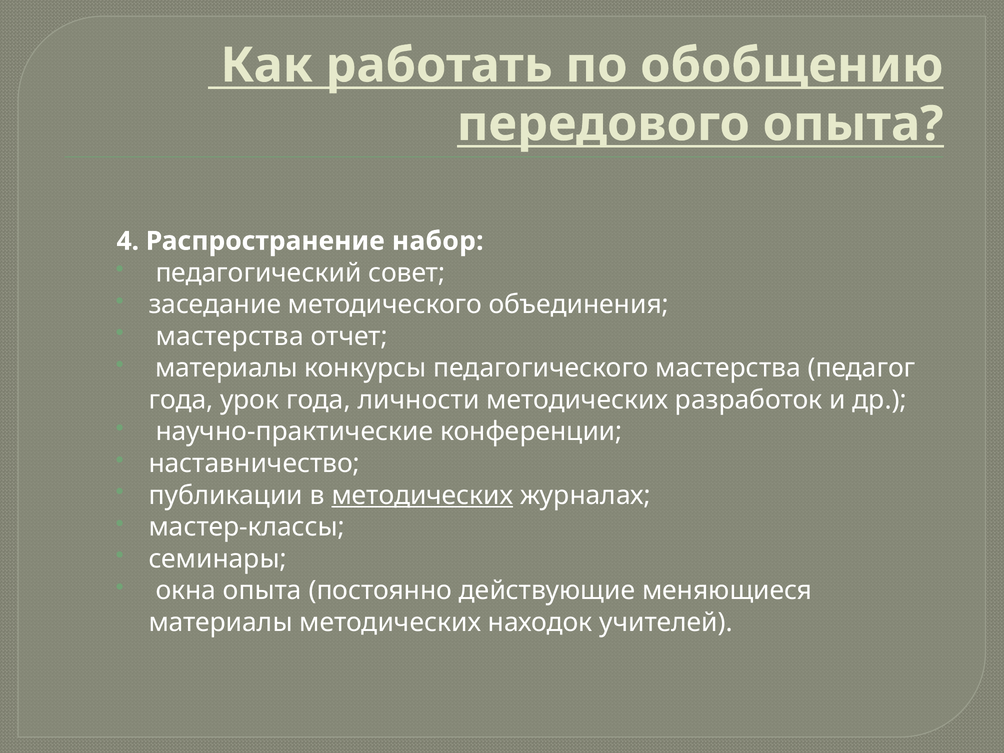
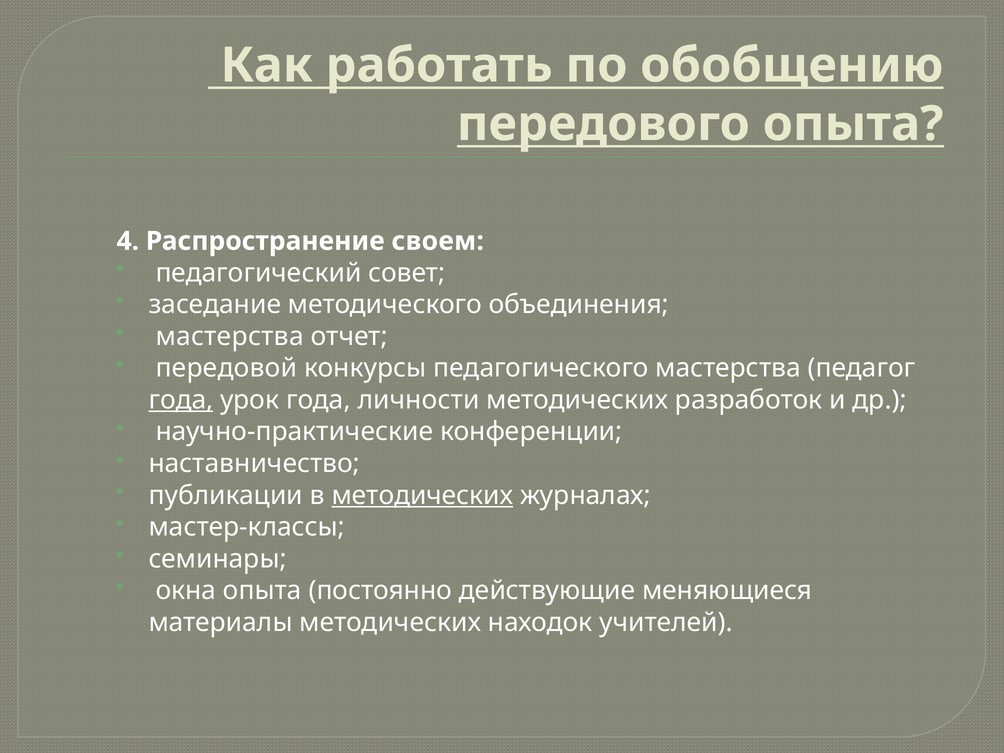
набор: набор -> своем
материалы at (227, 368): материалы -> передовой
года at (181, 400) underline: none -> present
